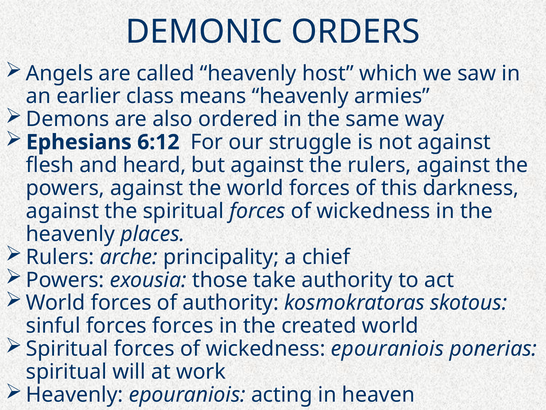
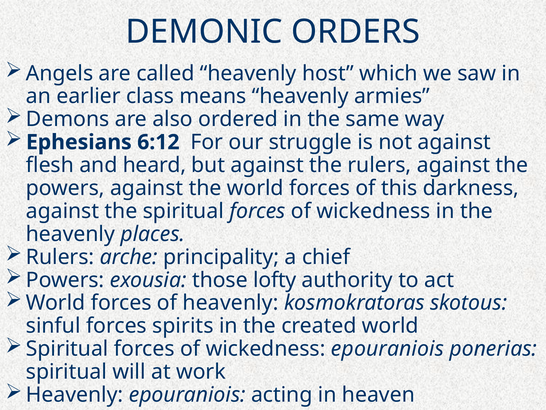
take: take -> lofty
of authority: authority -> heavenly
forces forces: forces -> spirits
